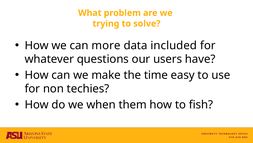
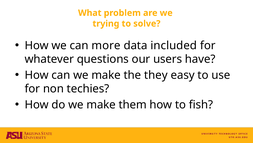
time: time -> they
do we when: when -> make
